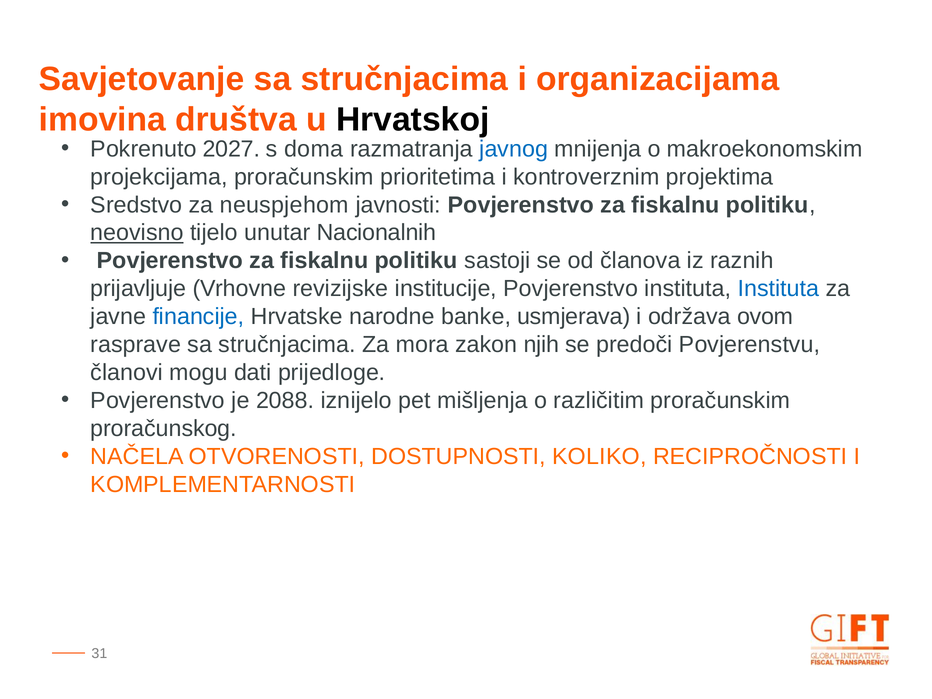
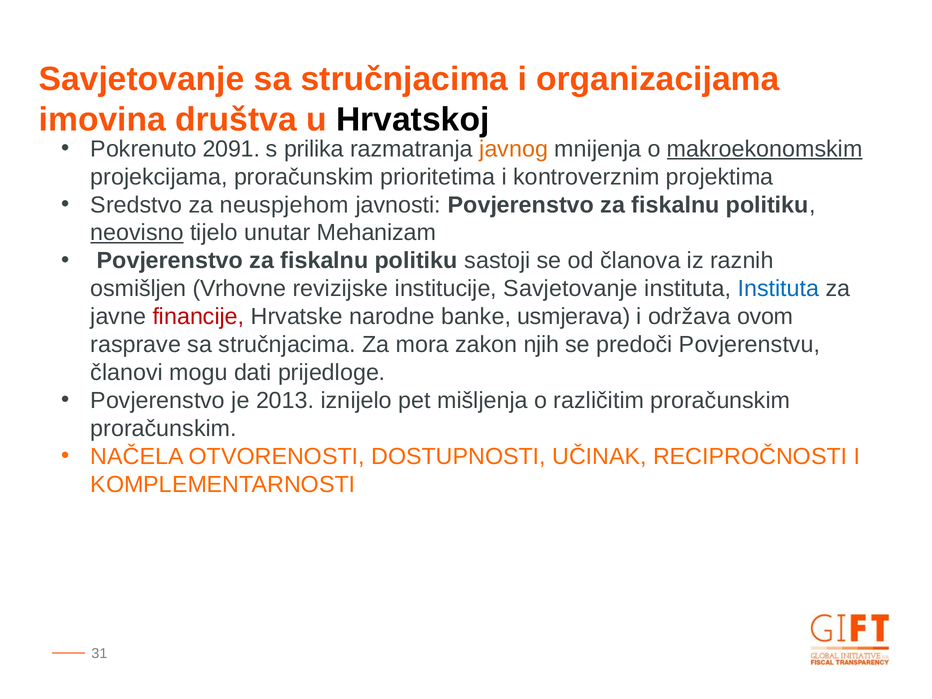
2027: 2027 -> 2091
doma: doma -> prilika
javnog colour: blue -> orange
makroekonomskim underline: none -> present
Nacionalnih: Nacionalnih -> Mehanizam
prijavljuje: prijavljuje -> osmišljen
institucije Povjerenstvo: Povjerenstvo -> Savjetovanje
financije colour: blue -> red
2088: 2088 -> 2013
proračunskog at (164, 429): proračunskog -> proračunskim
KOLIKO: KOLIKO -> UČINAK
